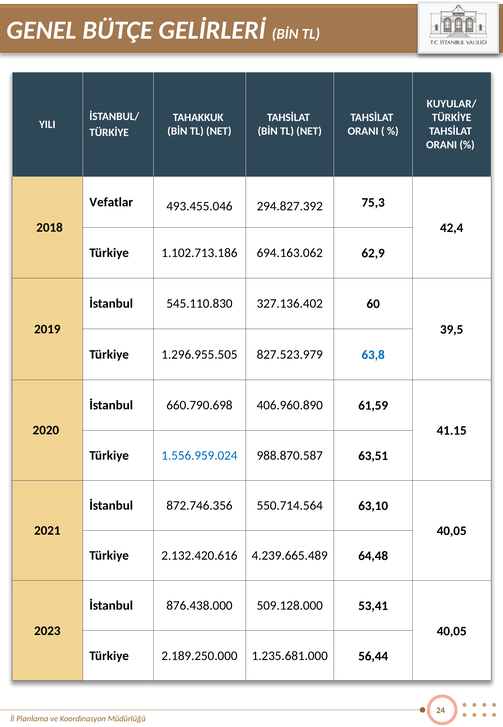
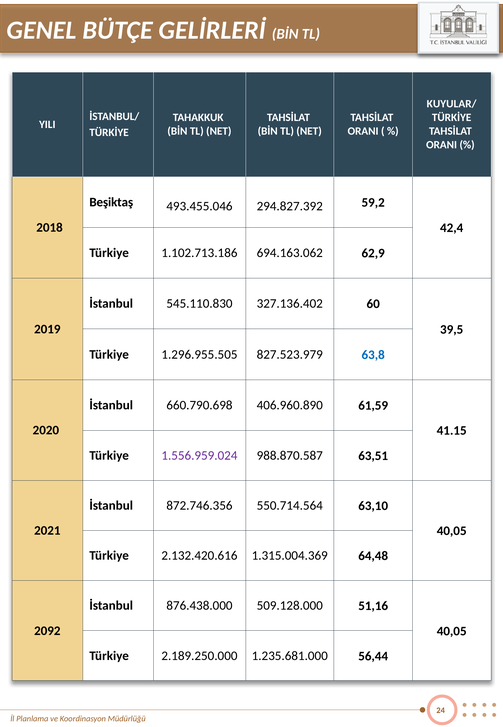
Vefatlar: Vefatlar -> Beşiktaş
75,3: 75,3 -> 59,2
1.556.959.024 colour: blue -> purple
4.239.665.489: 4.239.665.489 -> 1.315.004.369
53,41: 53,41 -> 51,16
2023: 2023 -> 2092
